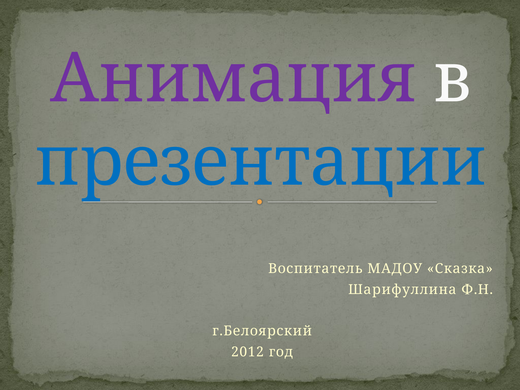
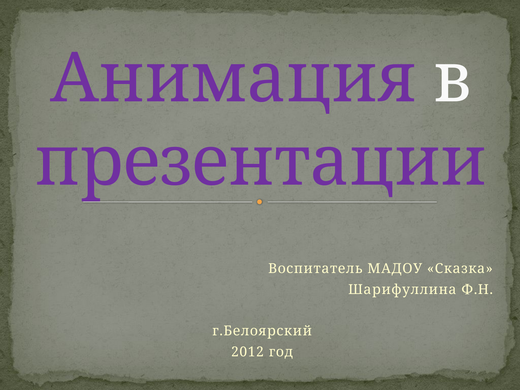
презентации colour: blue -> purple
